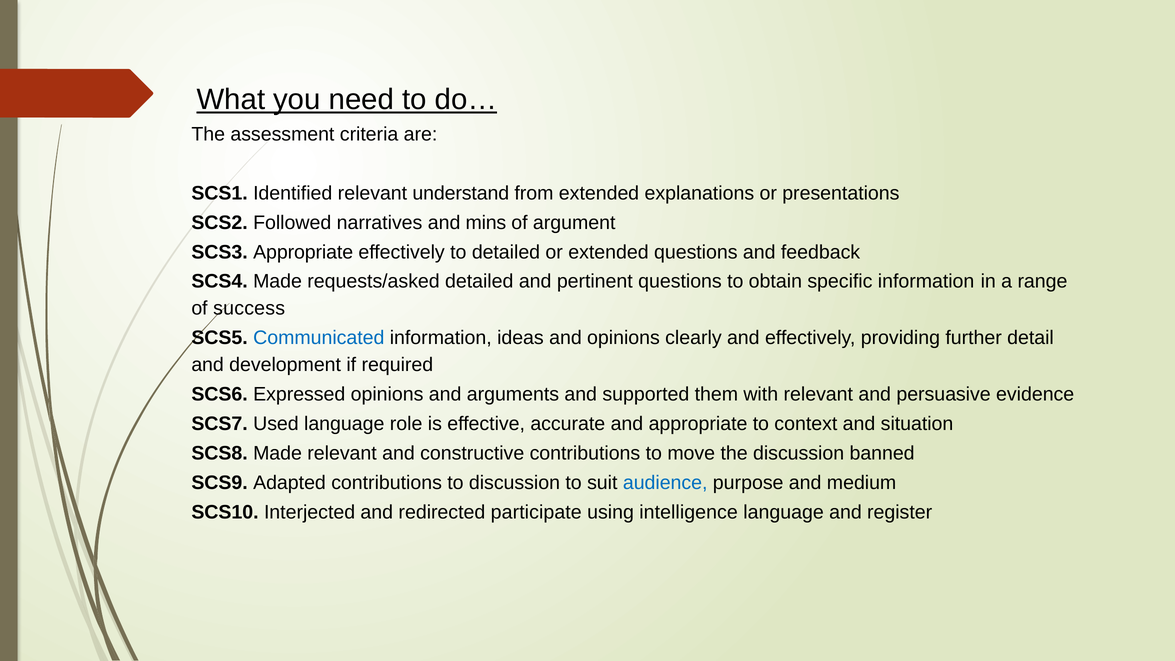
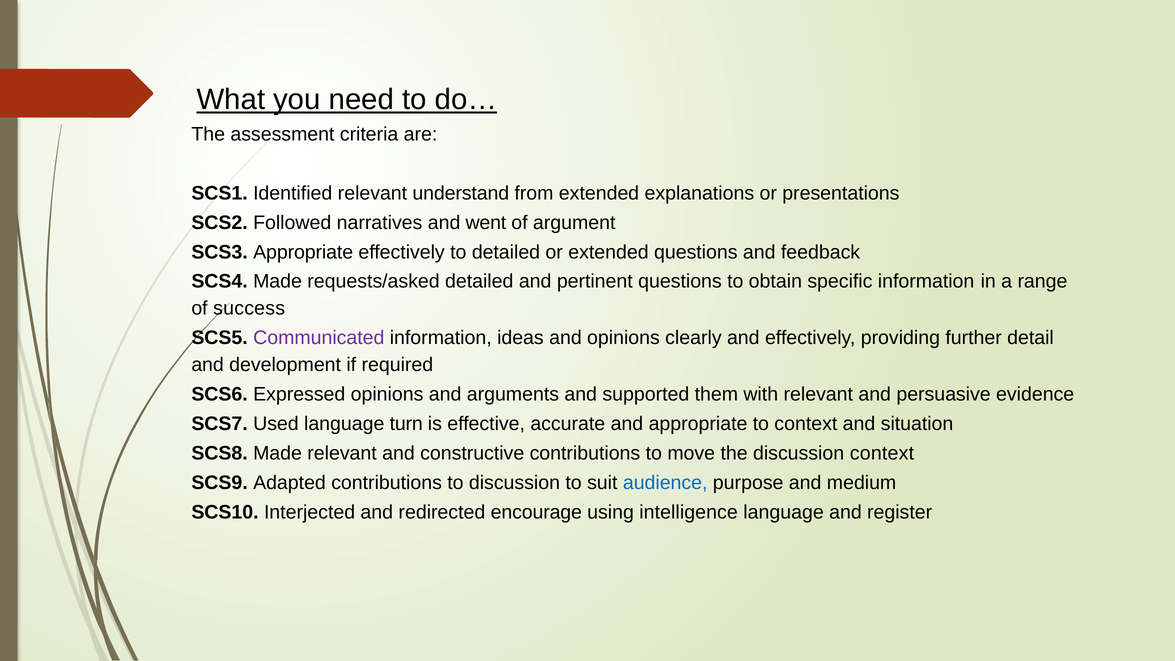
mins: mins -> went
Communicated colour: blue -> purple
role: role -> turn
discussion banned: banned -> context
participate: participate -> encourage
